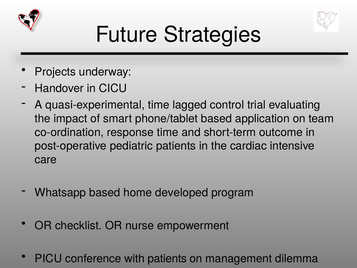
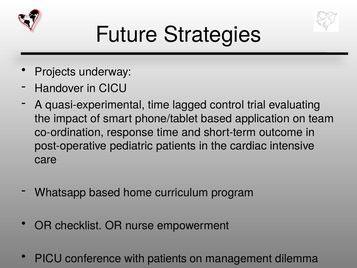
developed: developed -> curriculum
